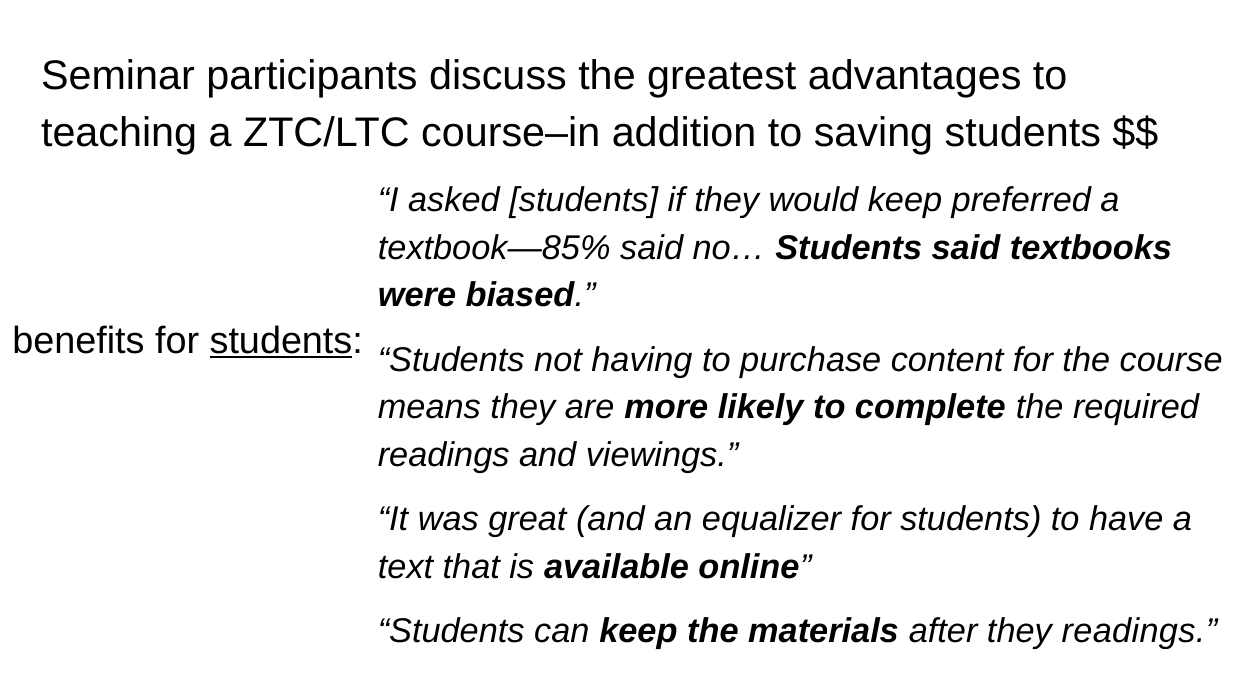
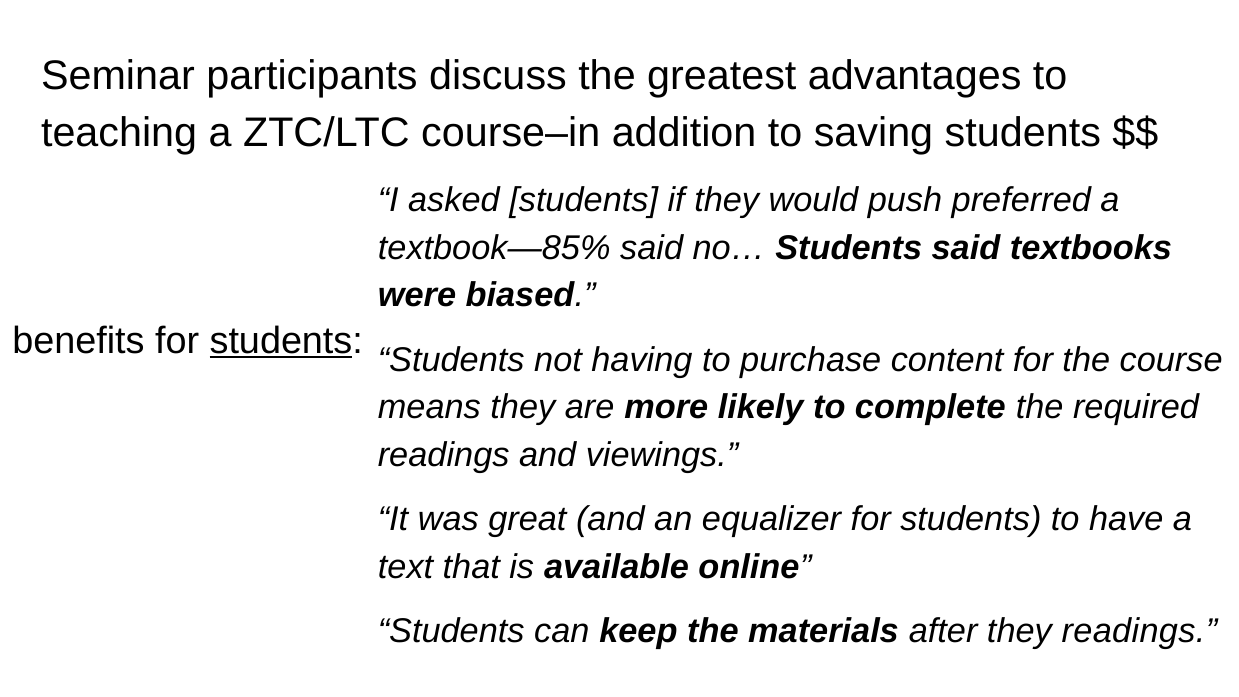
would keep: keep -> push
